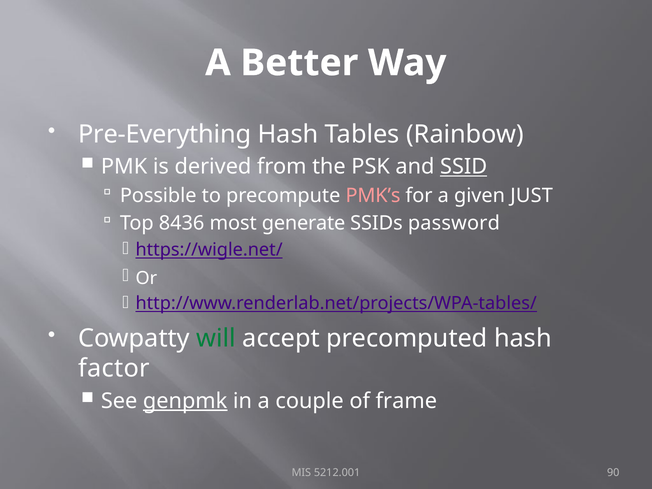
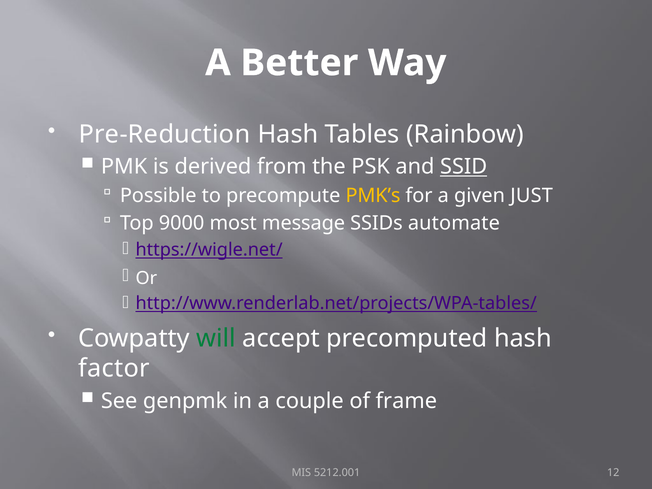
Pre-Everything: Pre-Everything -> Pre-Reduction
PMK’s colour: pink -> yellow
8436: 8436 -> 9000
generate: generate -> message
password: password -> automate
genpmk underline: present -> none
90: 90 -> 12
